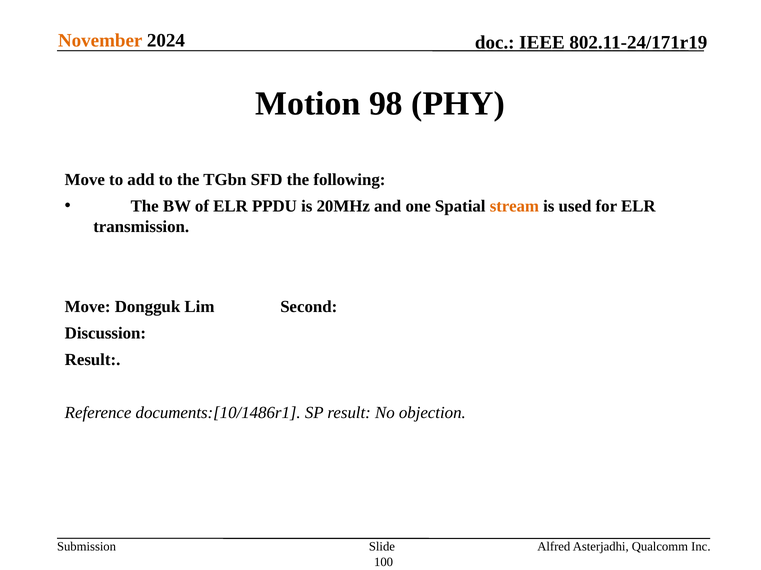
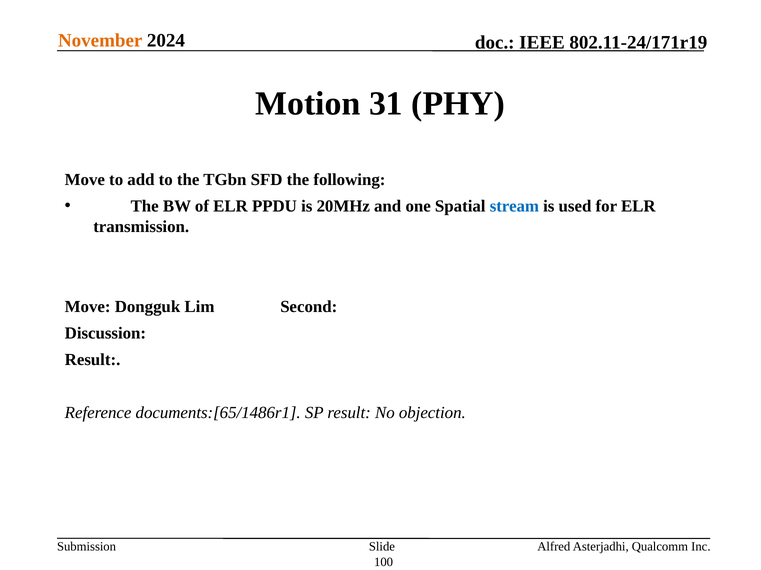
98: 98 -> 31
stream colour: orange -> blue
documents:[10/1486r1: documents:[10/1486r1 -> documents:[65/1486r1
